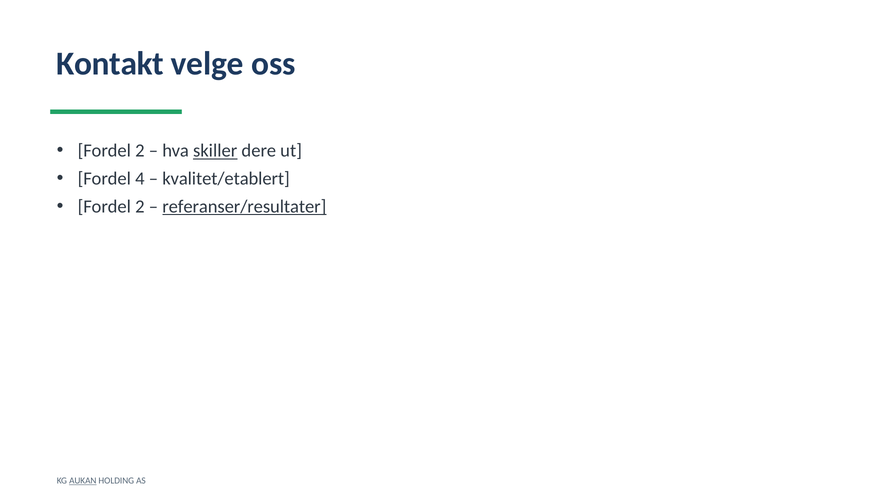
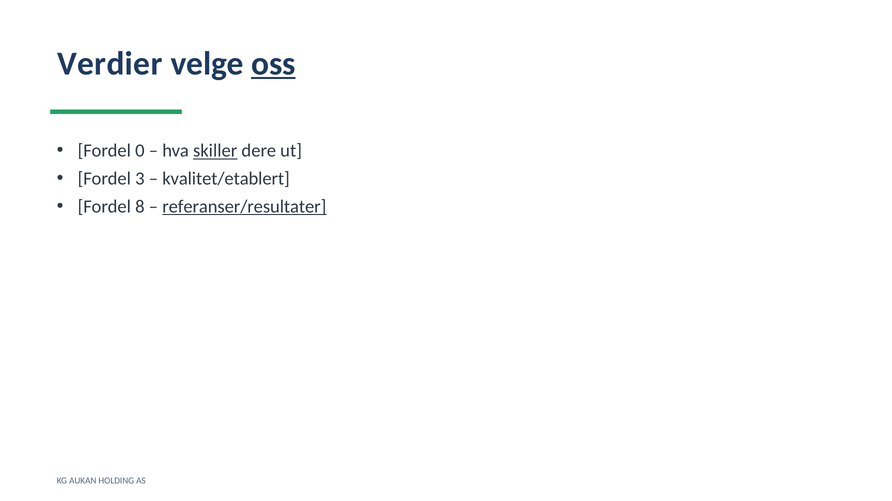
Kontakt: Kontakt -> Verdier
oss underline: none -> present
2 at (140, 151): 2 -> 0
4: 4 -> 3
2 at (140, 207): 2 -> 8
AUKAN underline: present -> none
